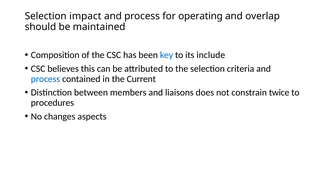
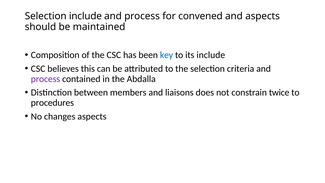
Selection impact: impact -> include
operating: operating -> convened
and overlap: overlap -> aspects
process at (45, 79) colour: blue -> purple
Current: Current -> Abdalla
